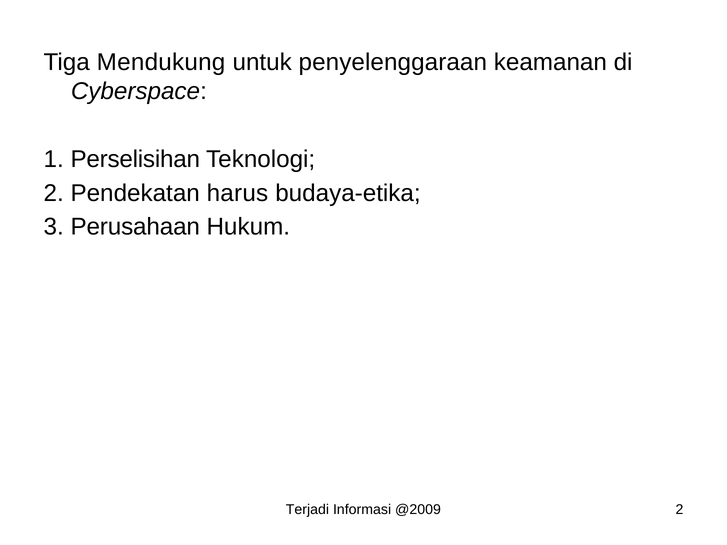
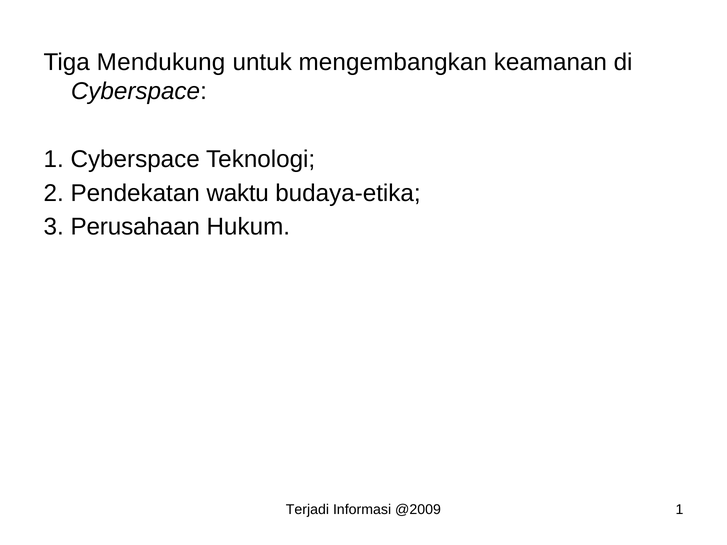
penyelenggaraan: penyelenggaraan -> mengembangkan
1 Perselisihan: Perselisihan -> Cyberspace
harus: harus -> waktu
@2009 2: 2 -> 1
